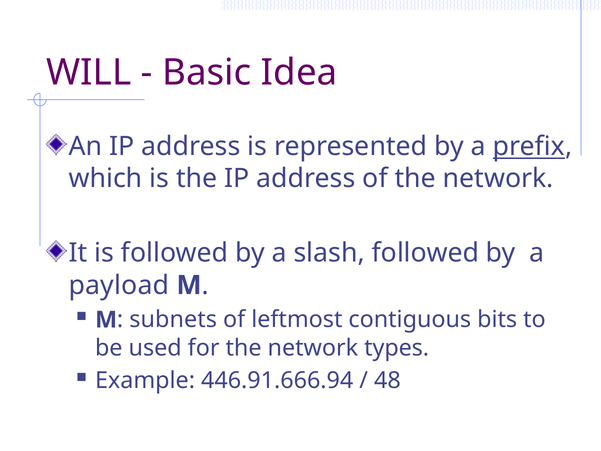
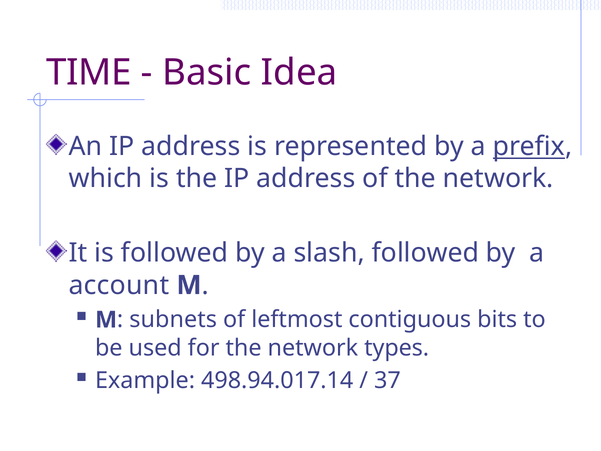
WILL: WILL -> TIME
payload: payload -> account
446.91.666.94: 446.91.666.94 -> 498.94.017.14
48: 48 -> 37
